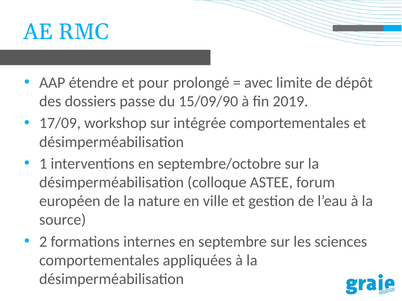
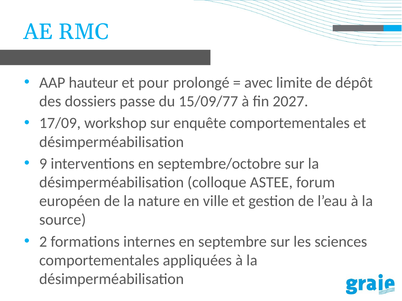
étendre: étendre -> hauteur
15/09/90: 15/09/90 -> 15/09/77
2019: 2019 -> 2027
intégrée: intégrée -> enquête
1: 1 -> 9
